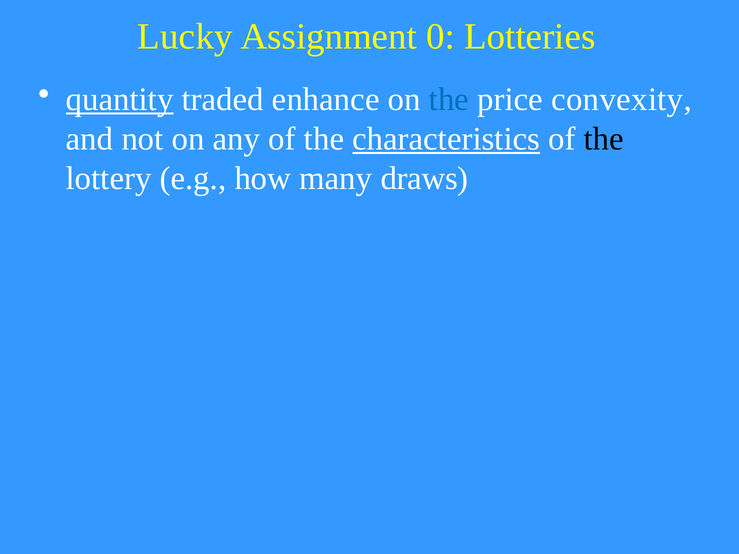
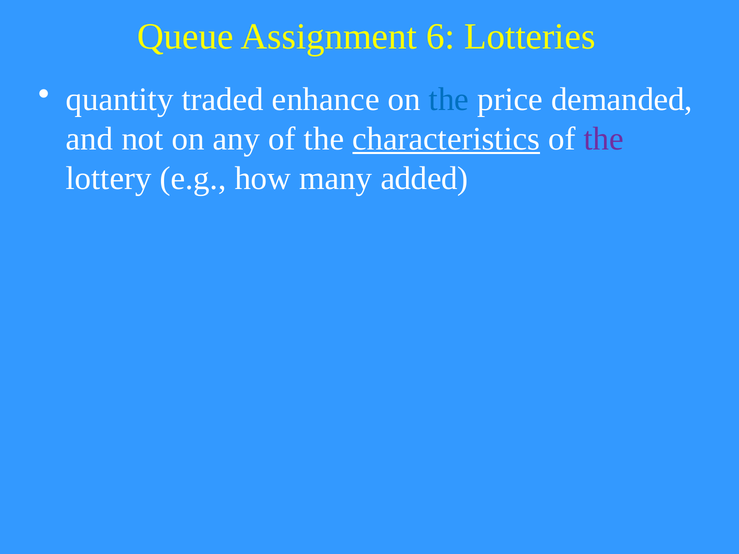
Lucky: Lucky -> Queue
0: 0 -> 6
quantity underline: present -> none
convexity: convexity -> demanded
the at (604, 139) colour: black -> purple
draws: draws -> added
